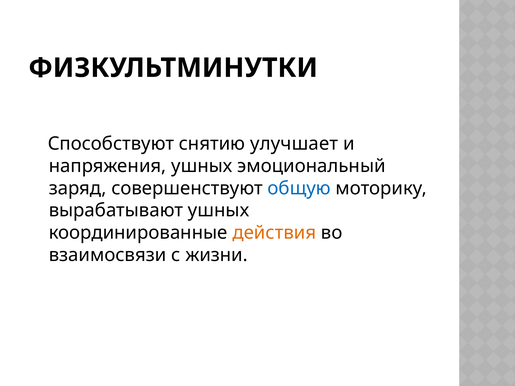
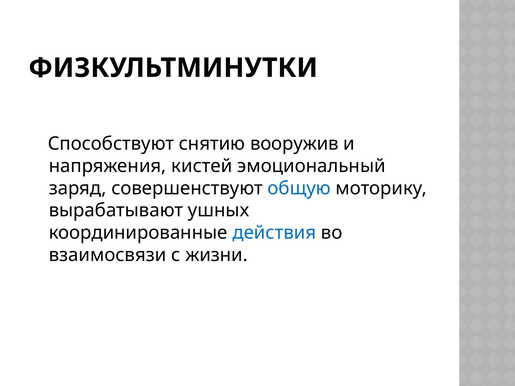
улучшает: улучшает -> вооружив
напряжения ушных: ушных -> кистей
действия colour: orange -> blue
